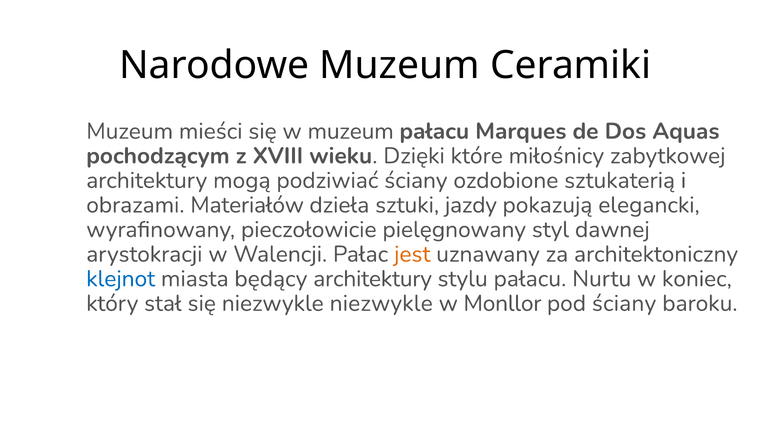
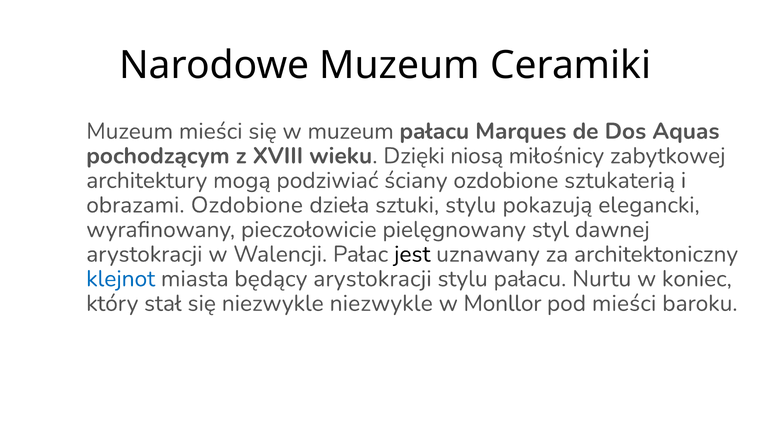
które: które -> niosą
obrazami Materiałów: Materiałów -> Ozdobione
sztuki jazdy: jazdy -> stylu
jest colour: orange -> black
będący architektury: architektury -> arystokracji
pod ściany: ściany -> mieści
